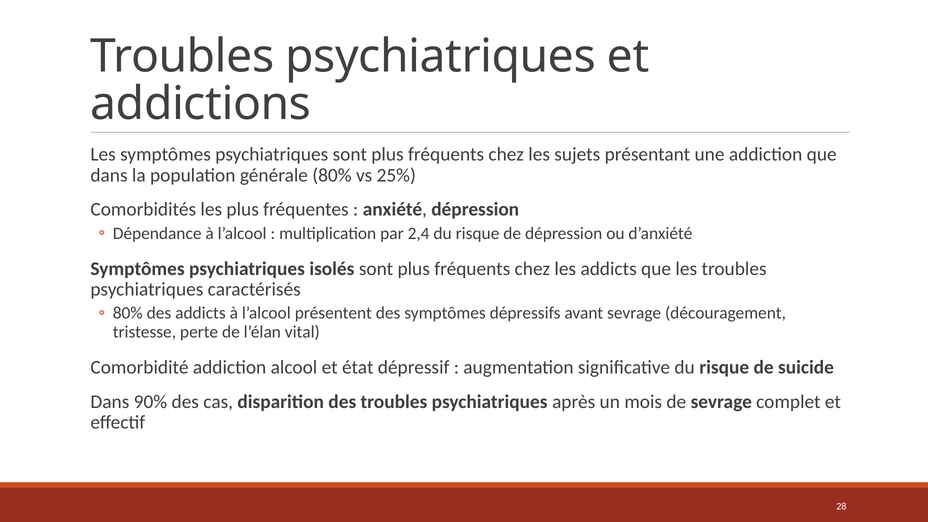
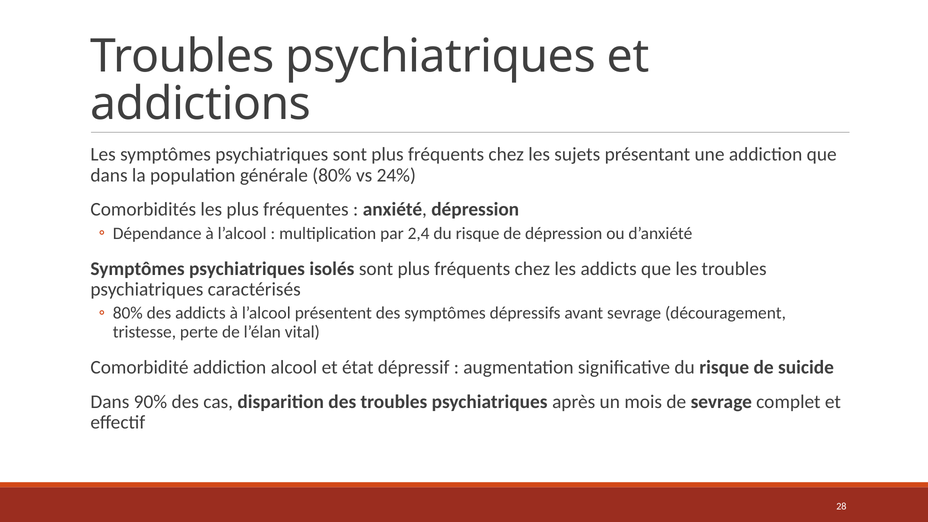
25%: 25% -> 24%
